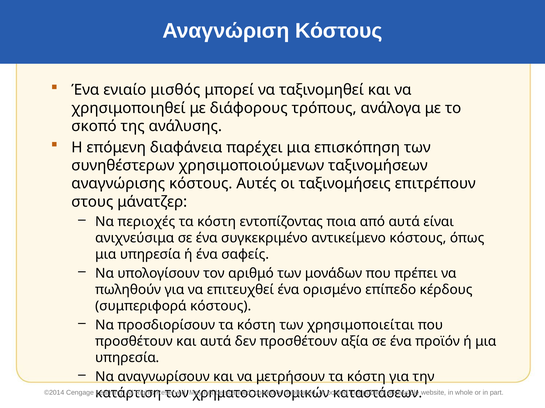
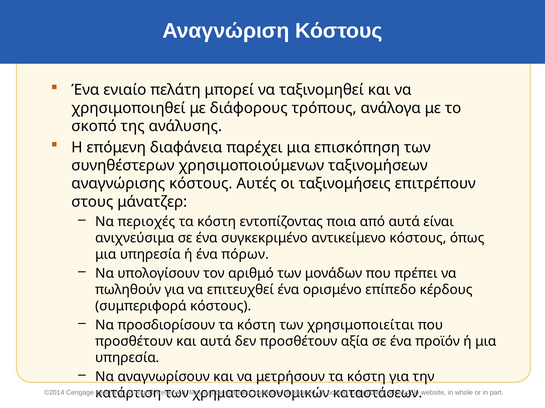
μισθός: μισθός -> πελάτη
σαφείς: σαφείς -> πόρων
